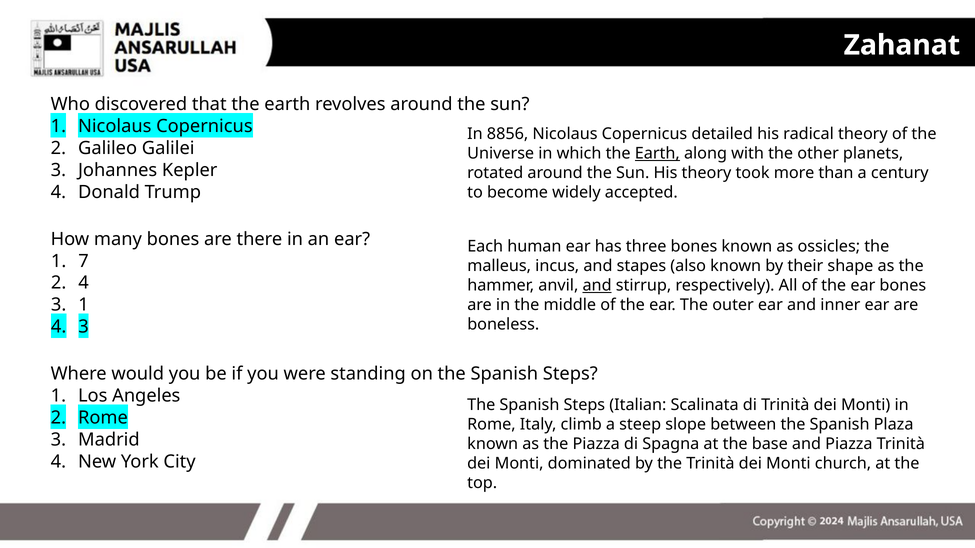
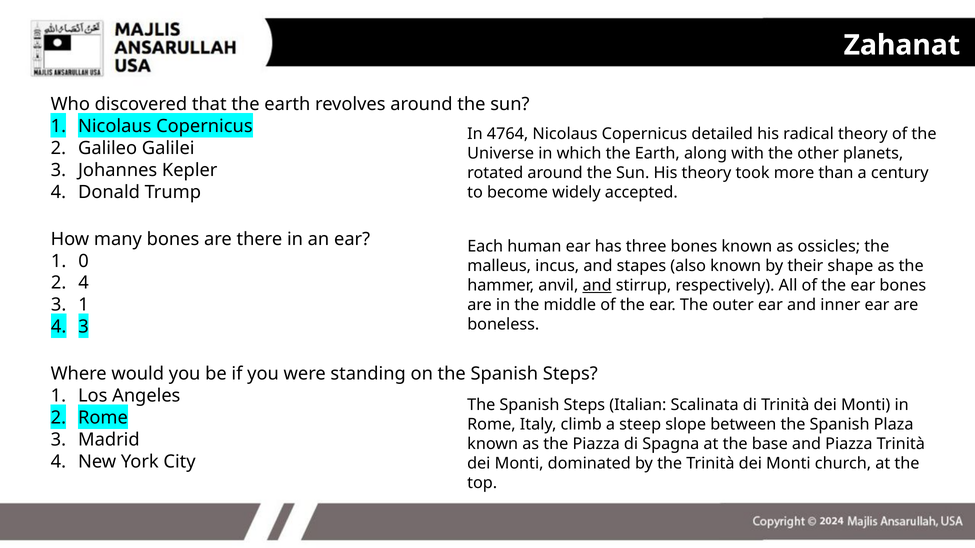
8856: 8856 -> 4764
Earth at (657, 154) underline: present -> none
7: 7 -> 0
